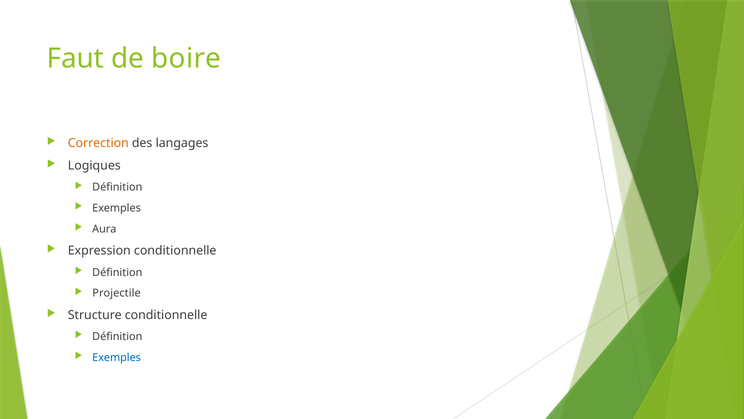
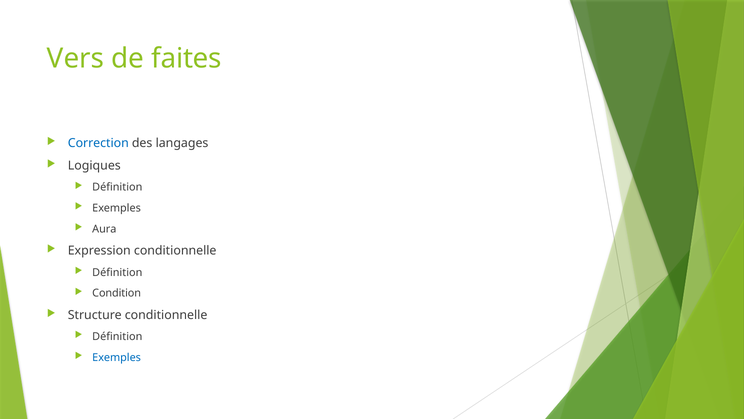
Faut: Faut -> Vers
boire: boire -> faites
Correction colour: orange -> blue
Projectile: Projectile -> Condition
